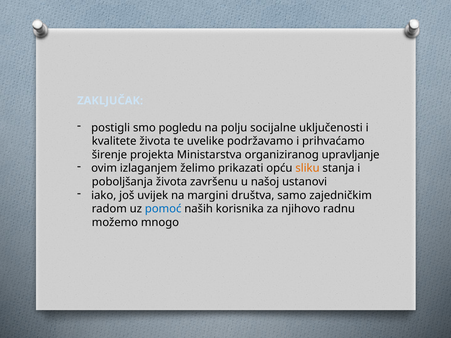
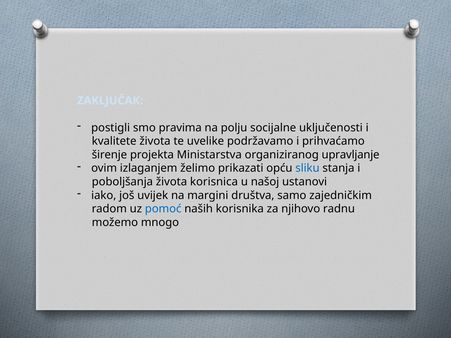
pogledu: pogledu -> pravima
sliku colour: orange -> blue
završenu: završenu -> korisnica
